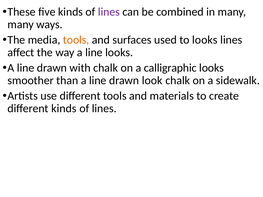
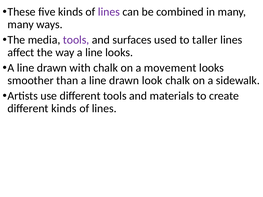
tools at (76, 40) colour: orange -> purple
to looks: looks -> taller
calligraphic: calligraphic -> movement
